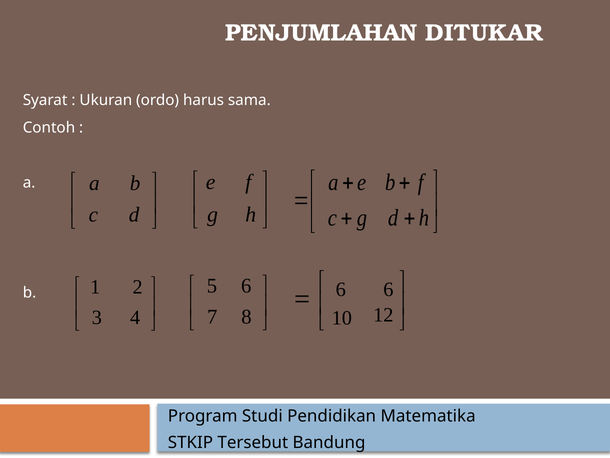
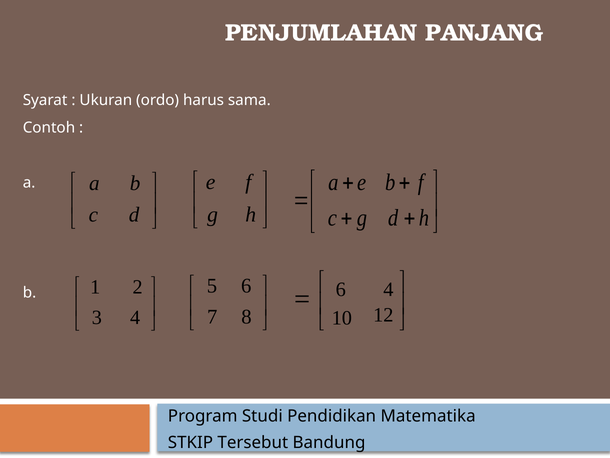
DITUKAR: DITUKAR -> PANJANG
6 6: 6 -> 4
